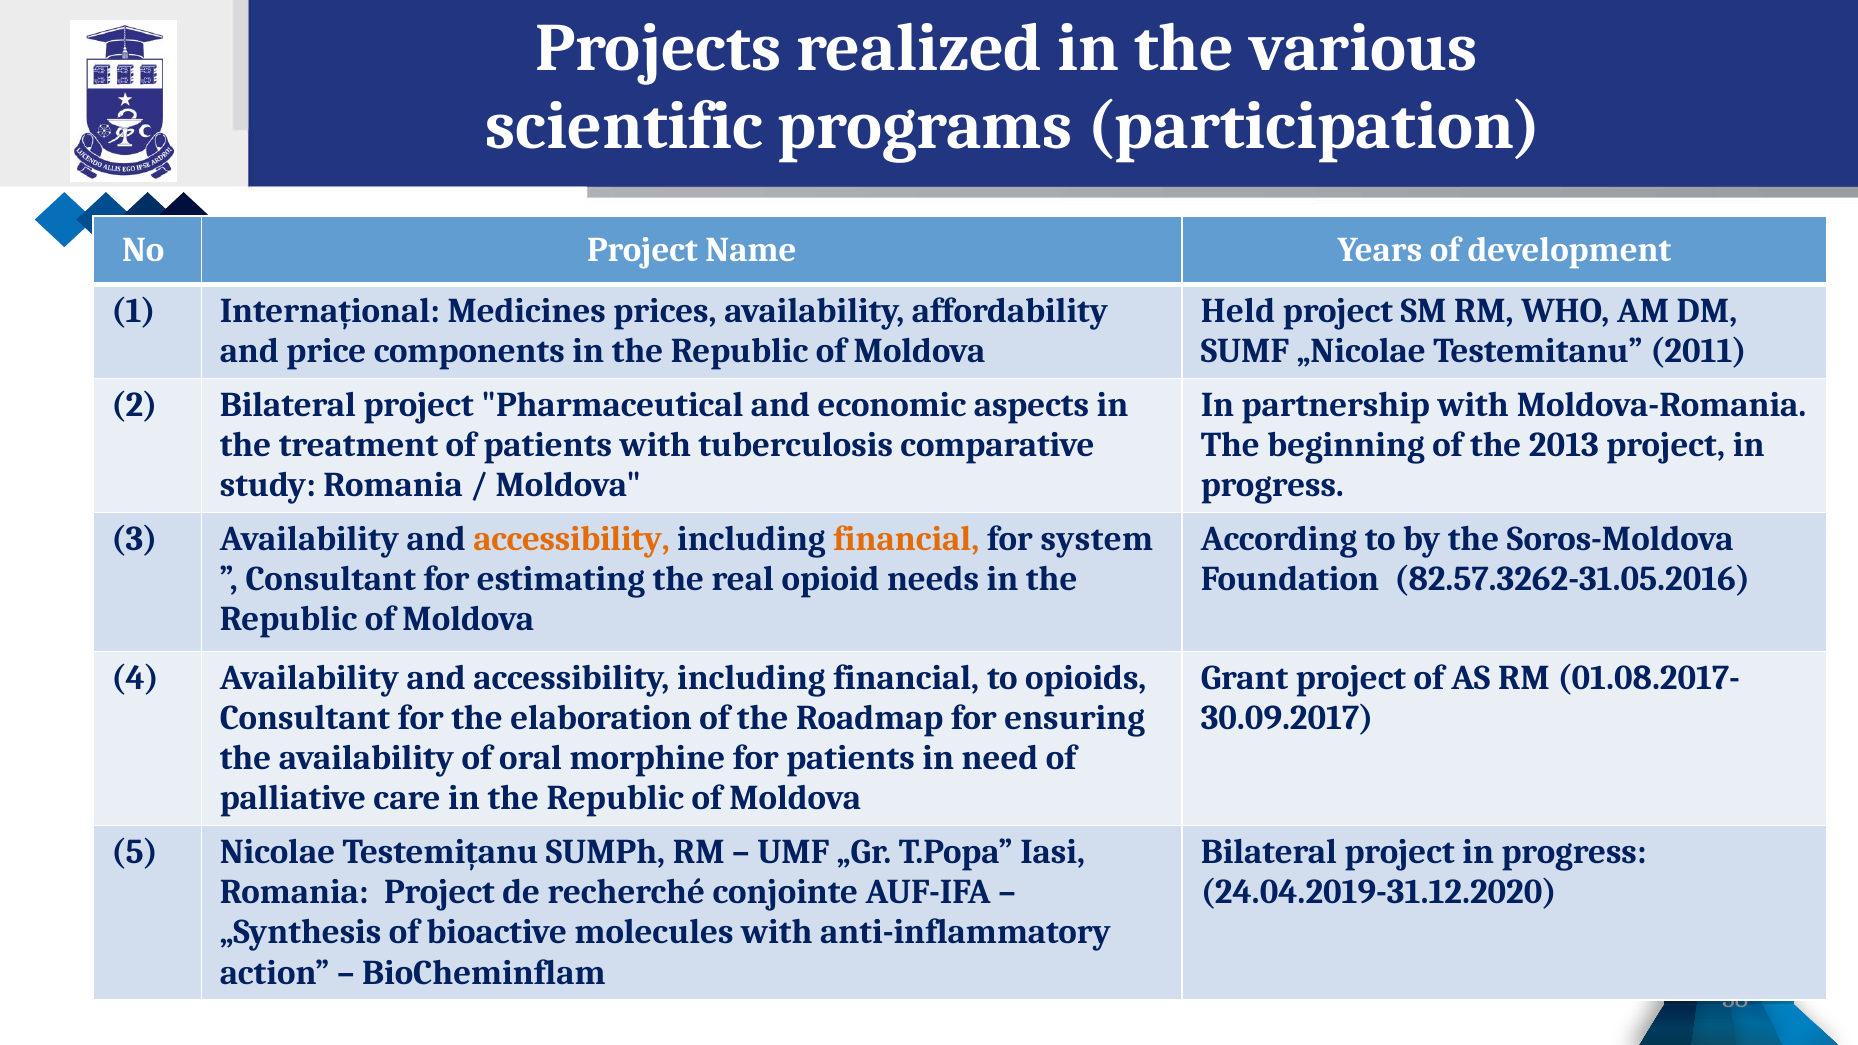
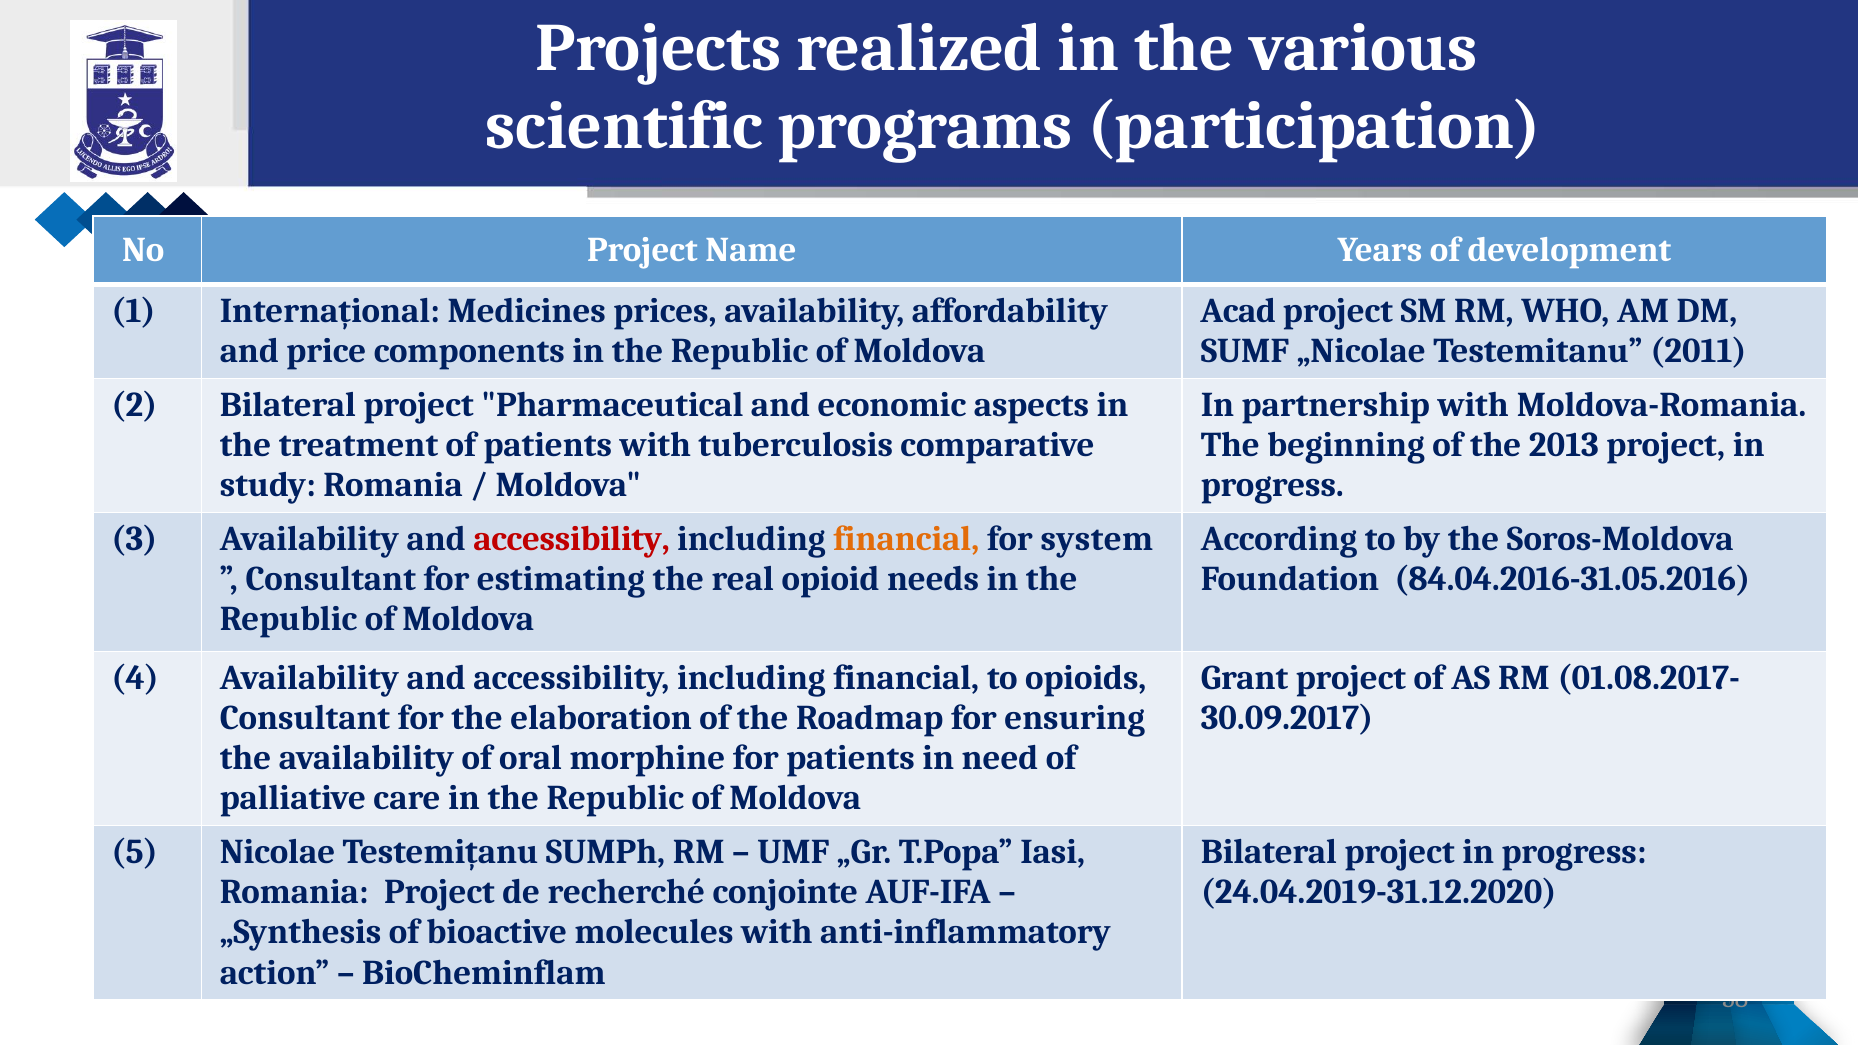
Held: Held -> Acad
accessibility at (572, 539) colour: orange -> red
82.57.3262-31.05.2016: 82.57.3262-31.05.2016 -> 84.04.2016-31.05.2016
